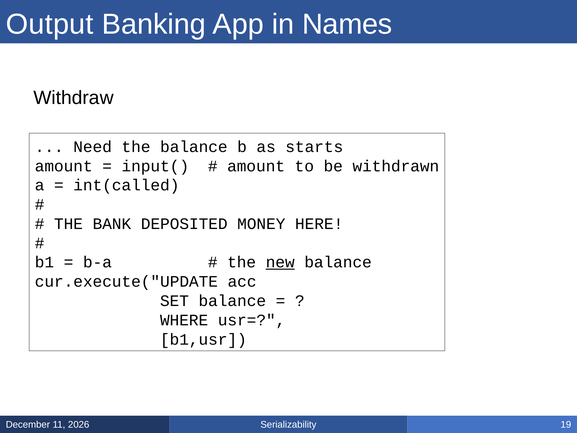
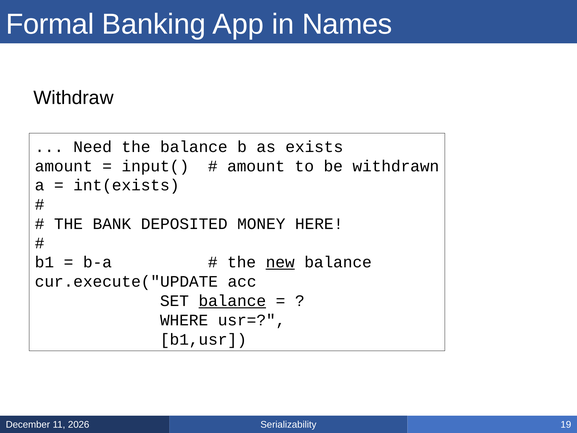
Output: Output -> Formal
starts: starts -> exists
int(called: int(called -> int(exists
balance at (232, 301) underline: none -> present
